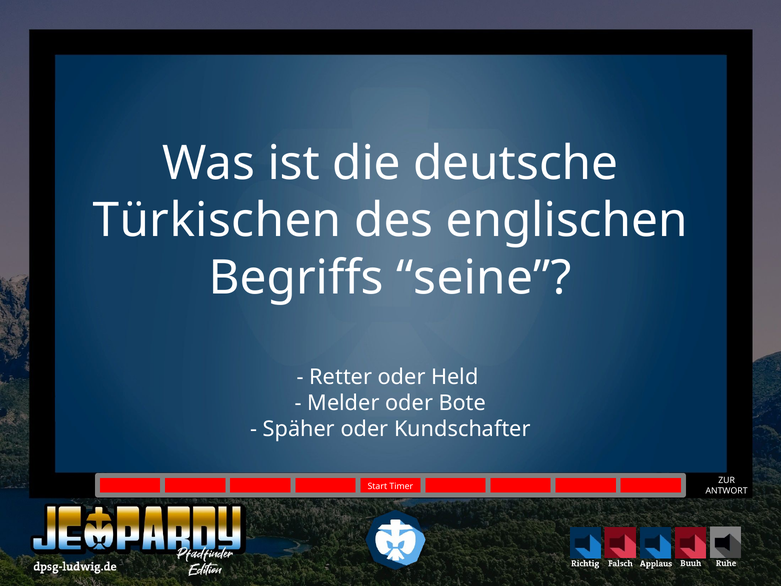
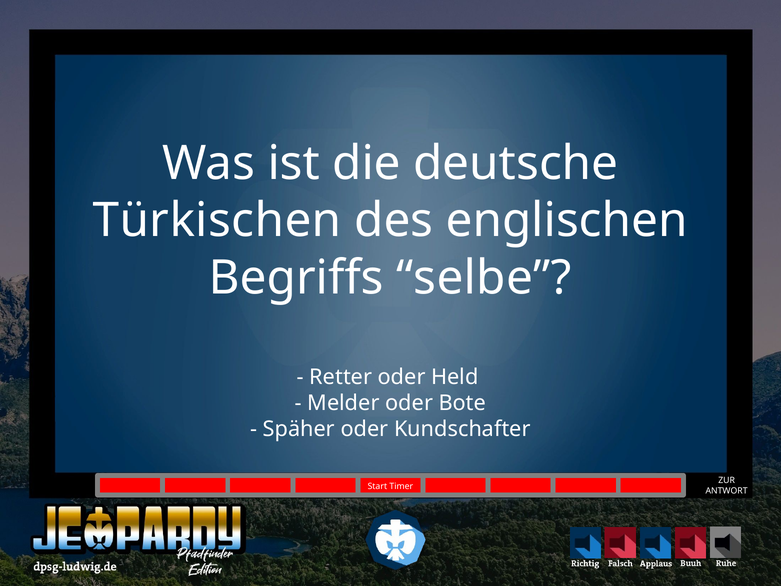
seine: seine -> selbe
